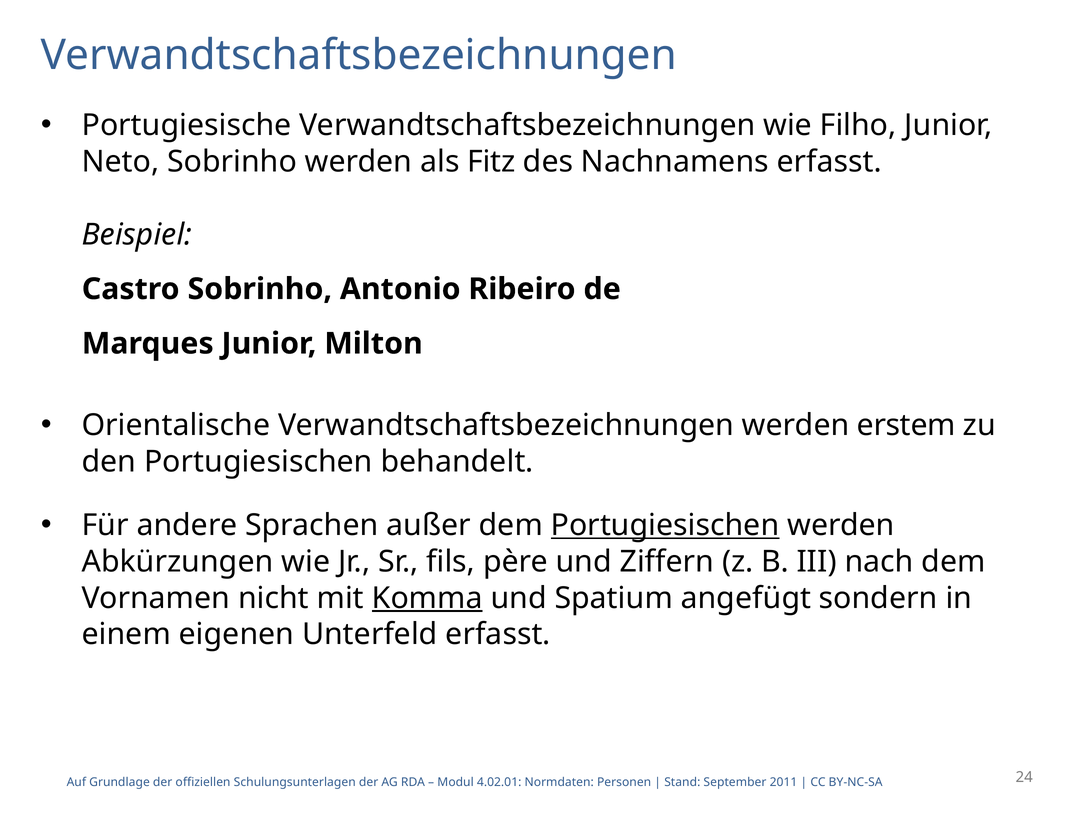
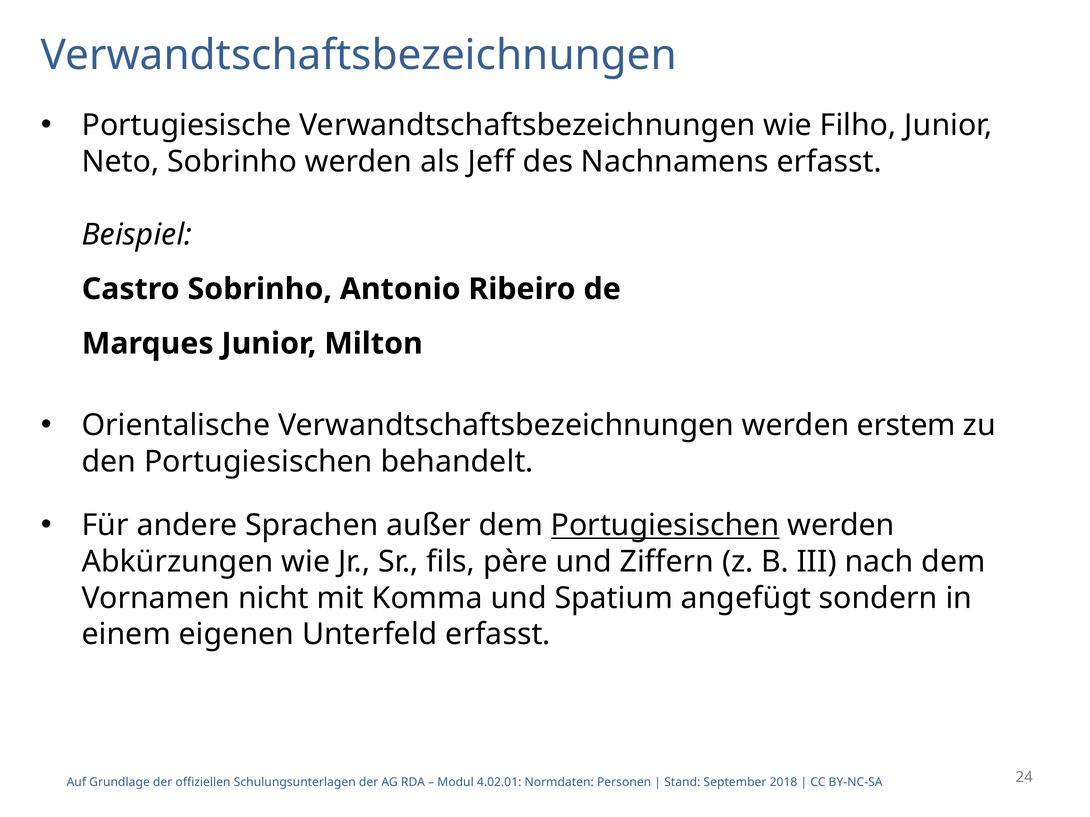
Fitz: Fitz -> Jeff
Komma underline: present -> none
2011: 2011 -> 2018
